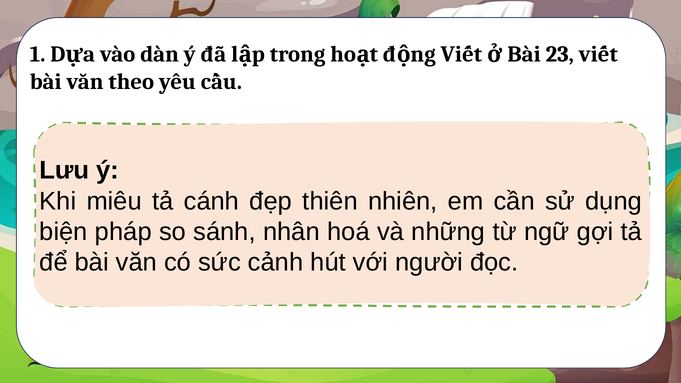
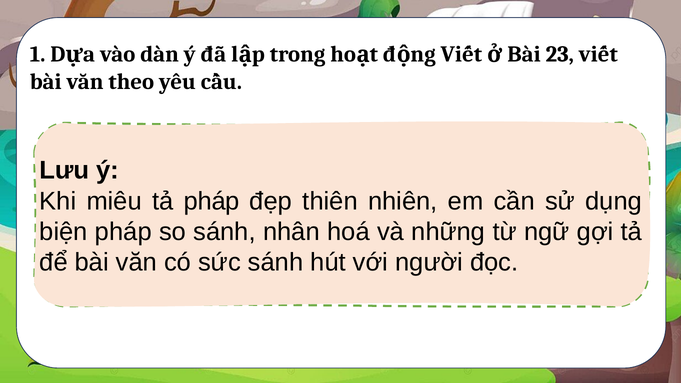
tả cánh: cánh -> pháp
sức cảnh: cảnh -> sánh
